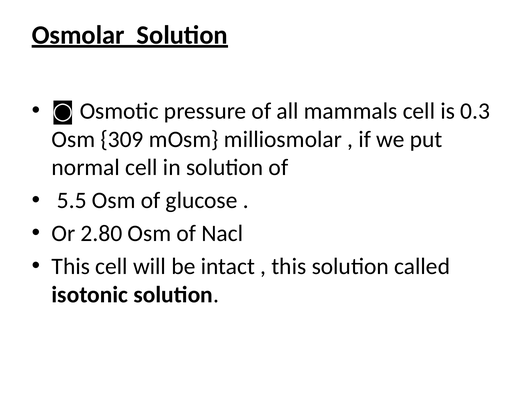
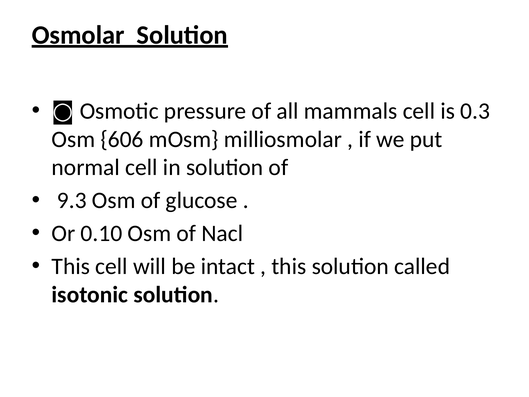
309: 309 -> 606
5.5: 5.5 -> 9.3
2.80: 2.80 -> 0.10
